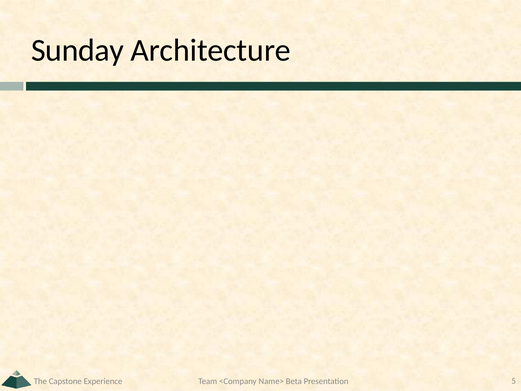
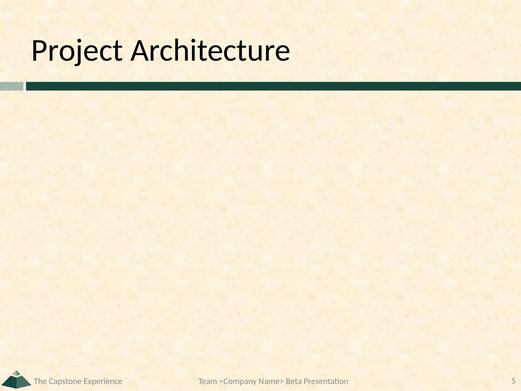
Sunday: Sunday -> Project
